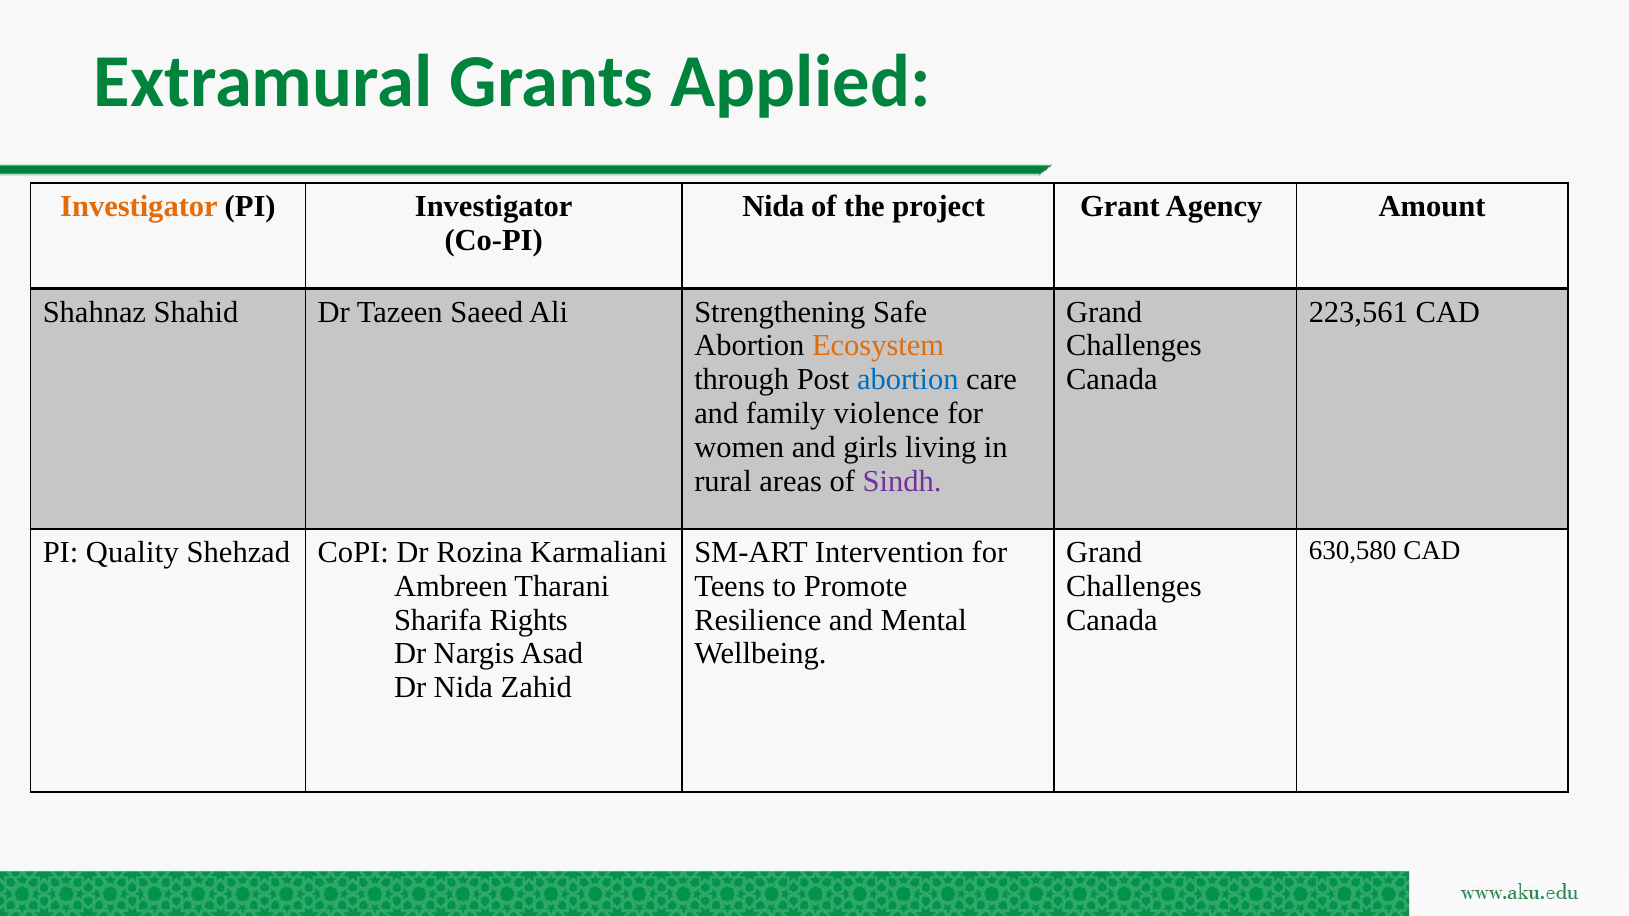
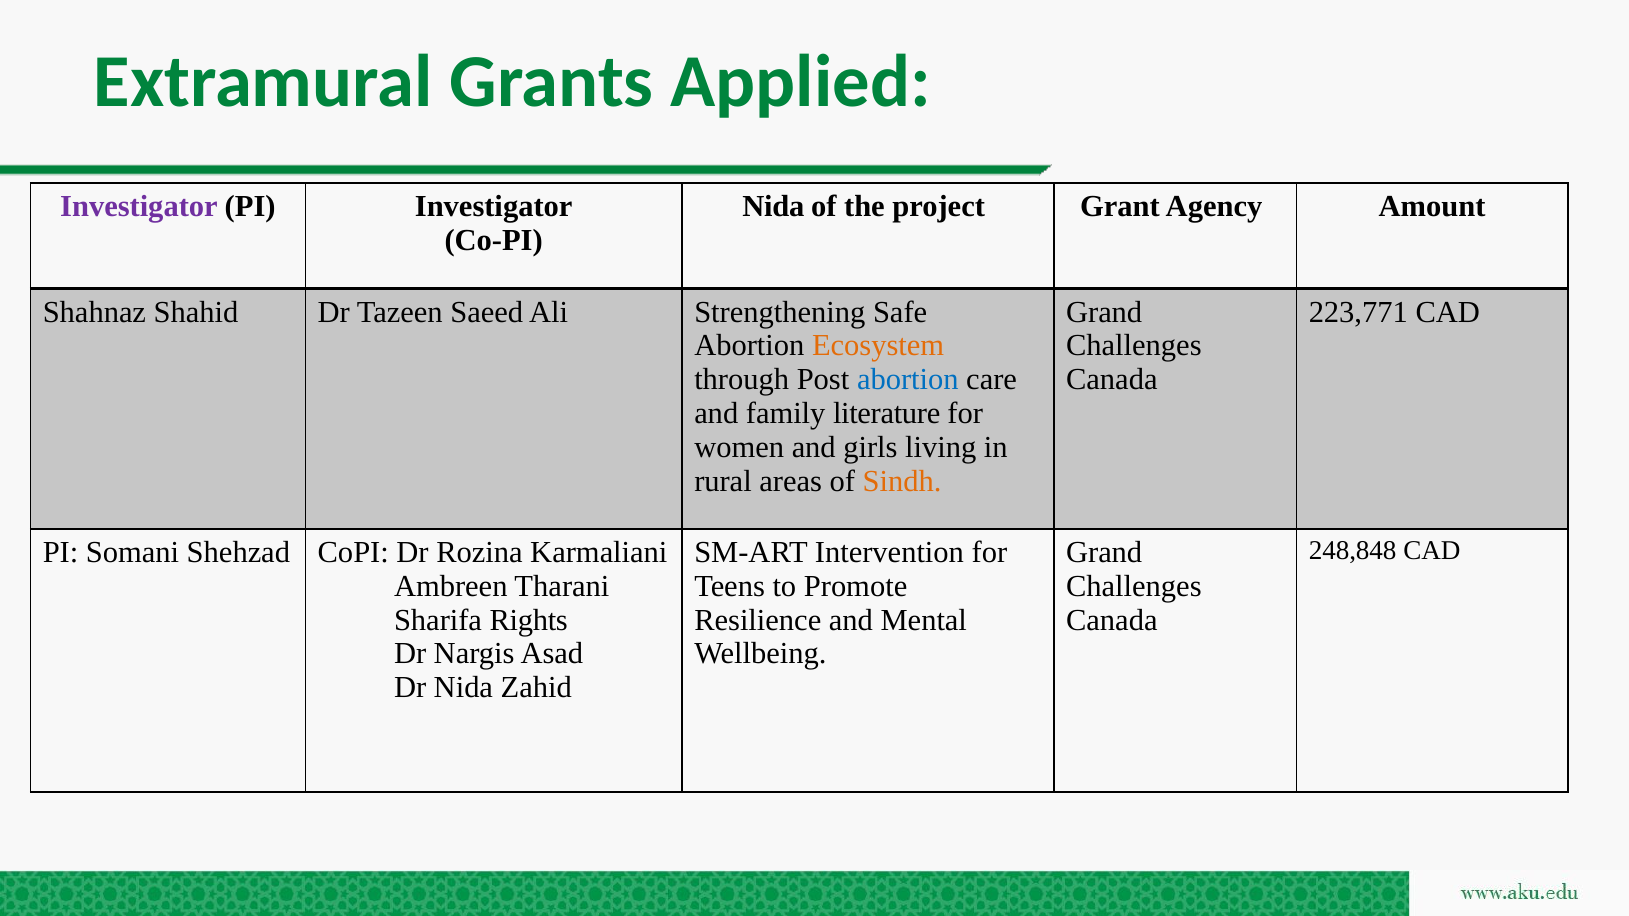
Investigator at (139, 207) colour: orange -> purple
223,561: 223,561 -> 223,771
violence: violence -> literature
Sindh colour: purple -> orange
630,580: 630,580 -> 248,848
Quality: Quality -> Somani
